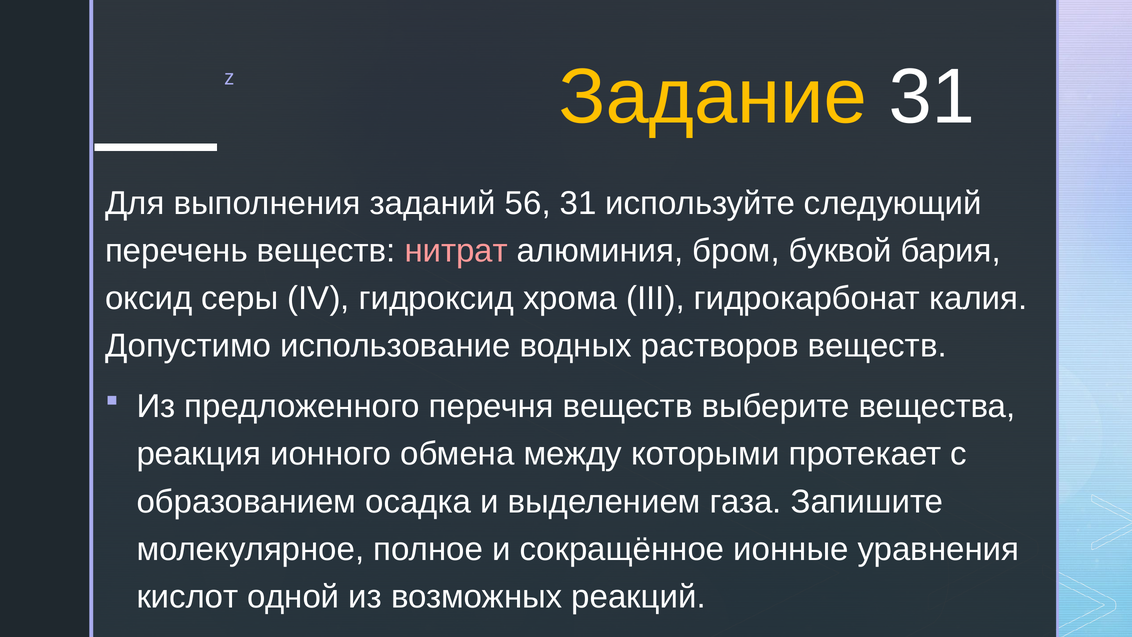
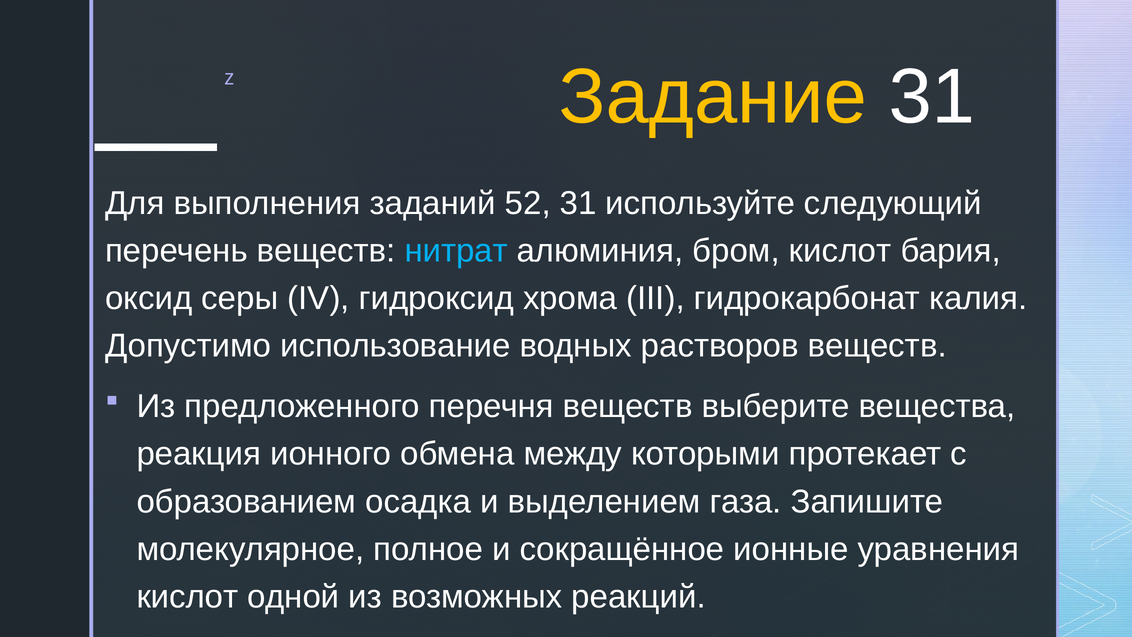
56: 56 -> 52
нитрат colour: pink -> light blue
бром буквой: буквой -> кислот
